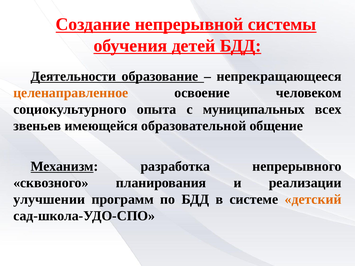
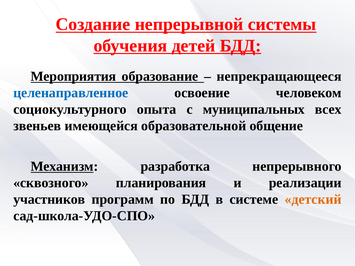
Деятельности: Деятельности -> Мероприятия
целенаправленное colour: orange -> blue
улучшении: улучшении -> участников
